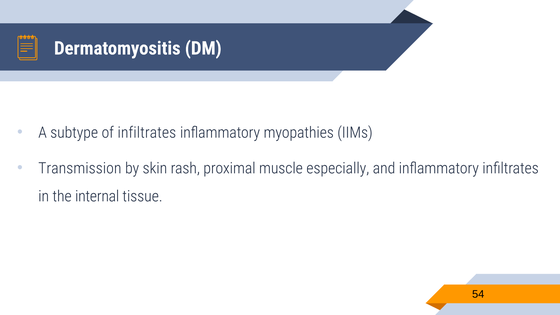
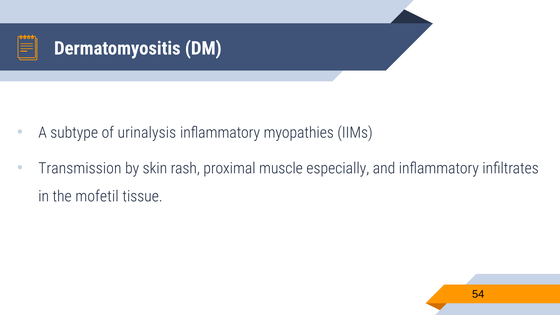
of infiltrates: infiltrates -> urinalysis
internal: internal -> mofetil
